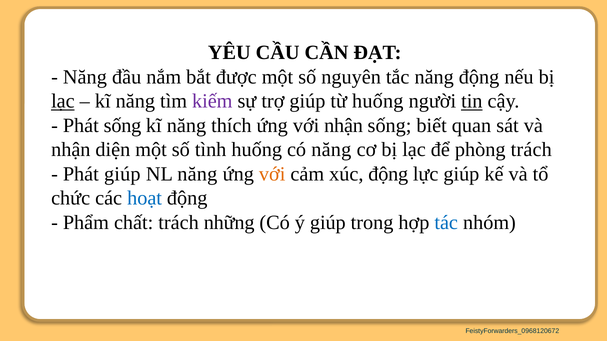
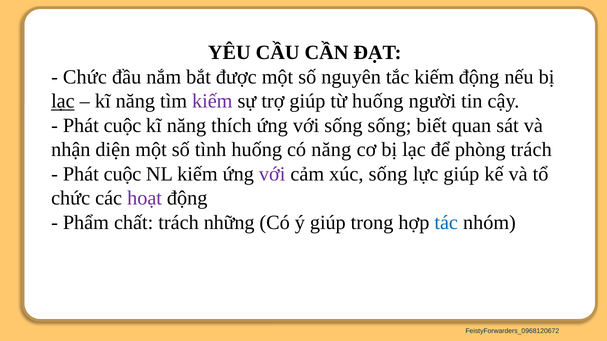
Năng at (85, 77): Năng -> Chức
tắc năng: năng -> kiếm
tin underline: present -> none
sống at (123, 126): sống -> cuộc
với nhận: nhận -> sống
giúp at (122, 174): giúp -> cuộc
NL năng: năng -> kiếm
với at (272, 174) colour: orange -> purple
xúc động: động -> sống
hoạt colour: blue -> purple
